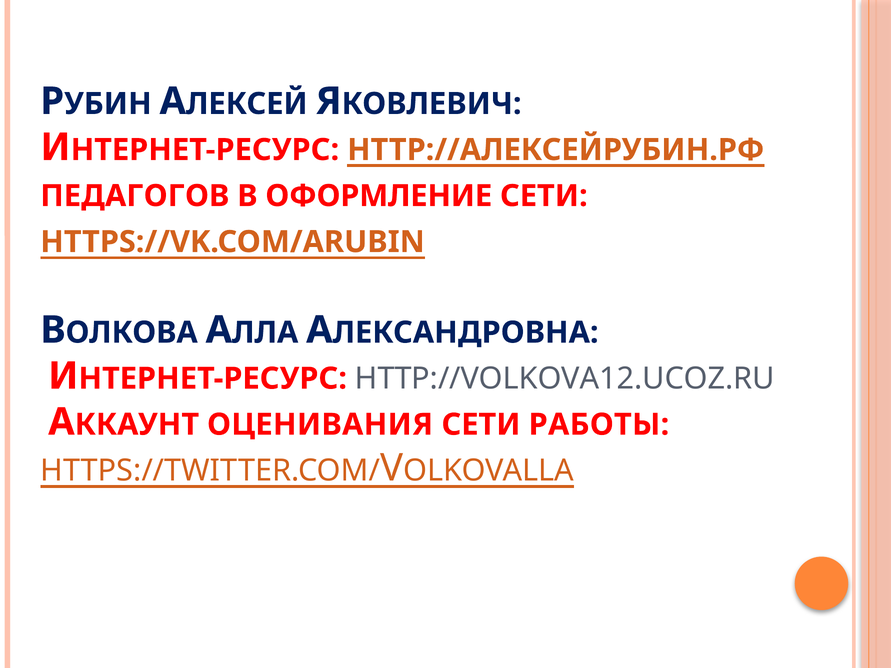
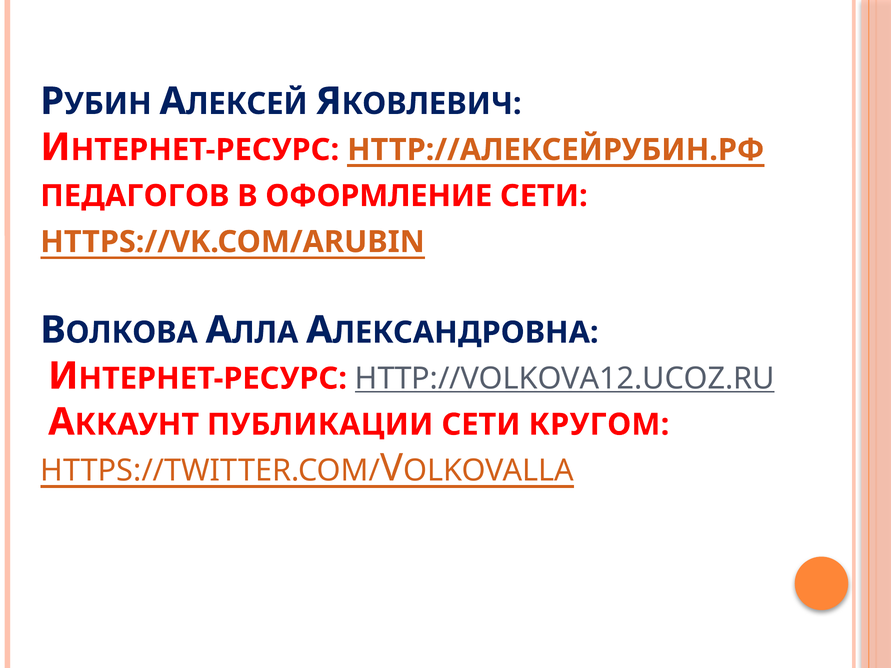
HTTP://VOLKOVA12.UCOZ.RU underline: none -> present
ОЦЕНИВАНИЯ: ОЦЕНИВАНИЯ -> ПУБЛИКАЦИИ
РАБОТЫ: РАБОТЫ -> КРУГОМ
